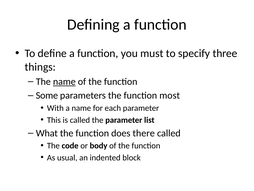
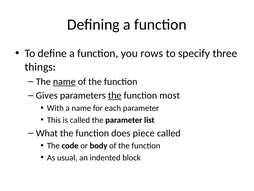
must: must -> rows
Some: Some -> Gives
the at (115, 95) underline: none -> present
there: there -> piece
